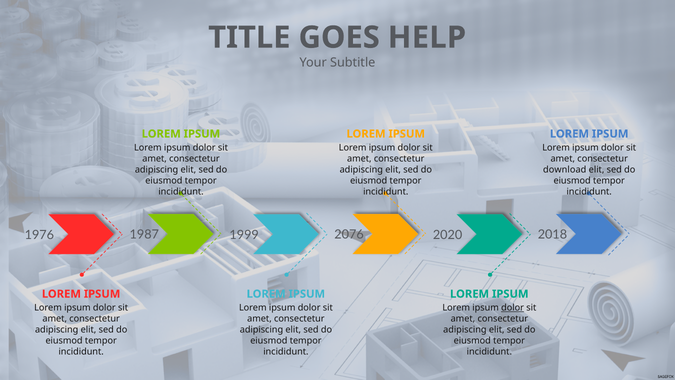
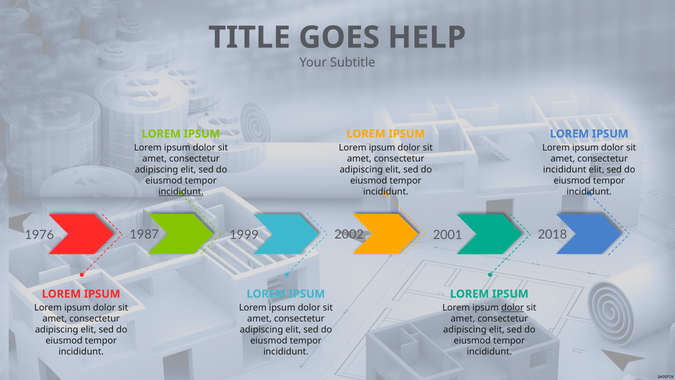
download at (565, 170): download -> incididunt
incididunt at (181, 191) underline: none -> present
2076: 2076 -> 2002
2020: 2020 -> 2001
